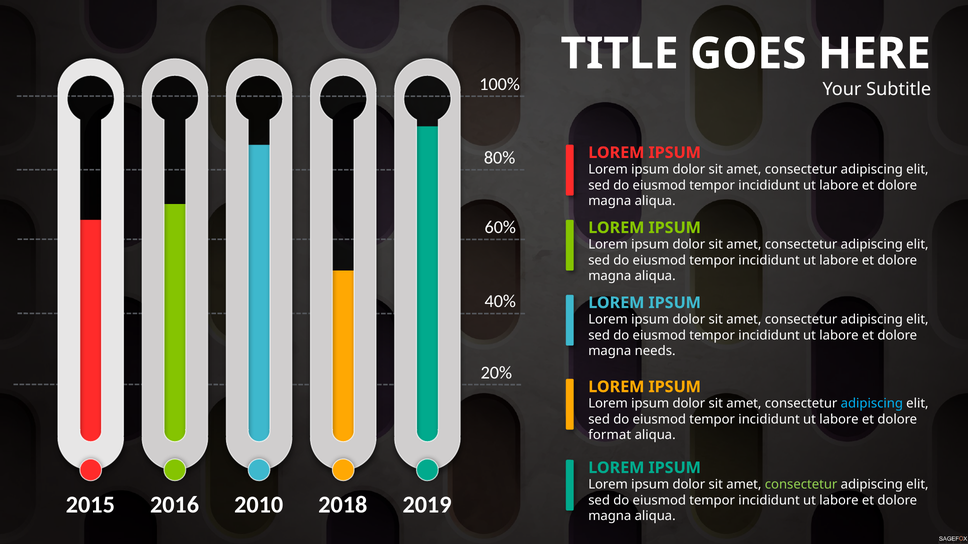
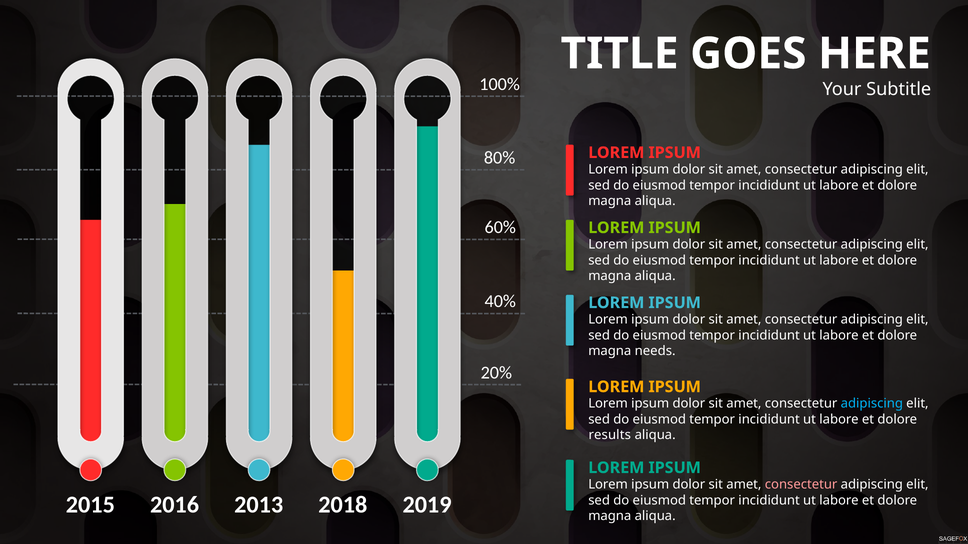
format: format -> results
consectetur at (801, 485) colour: light green -> pink
2010: 2010 -> 2013
